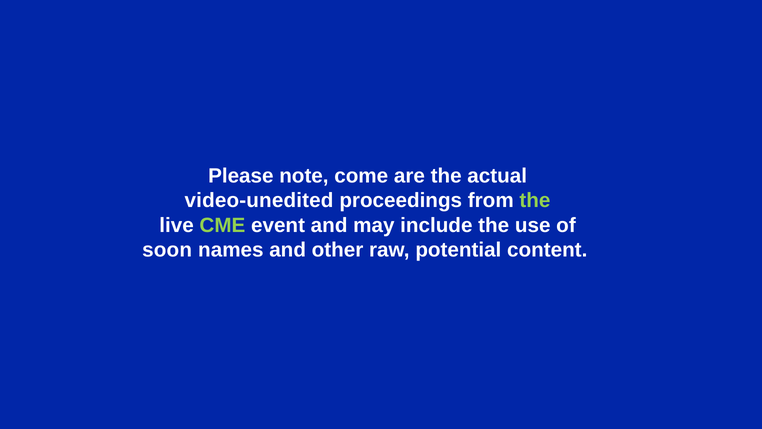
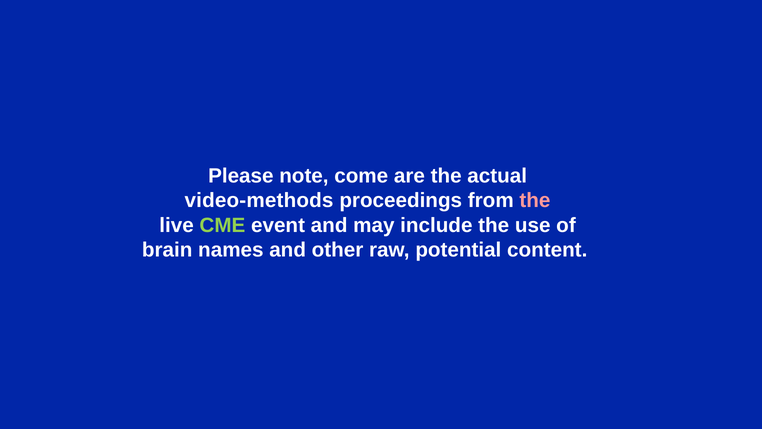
video-unedited: video-unedited -> video-methods
the at (535, 200) colour: light green -> pink
soon: soon -> brain
